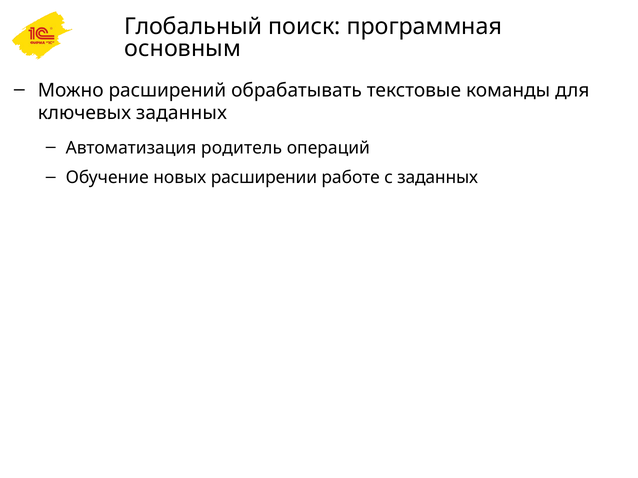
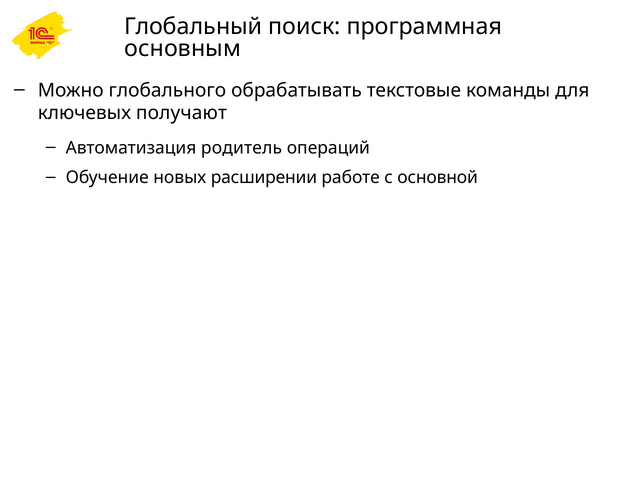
расширений: расширений -> глобального
ключевых заданных: заданных -> получают
с заданных: заданных -> основной
